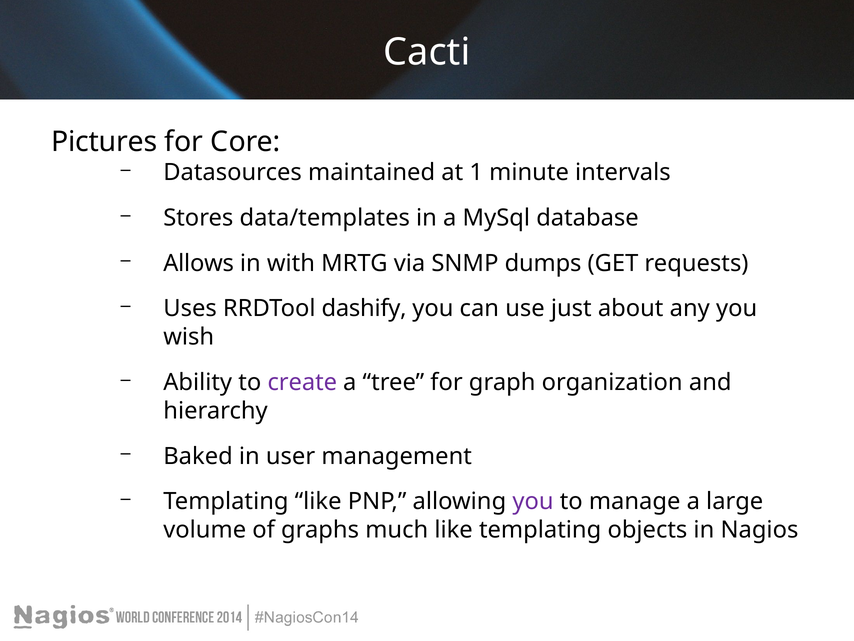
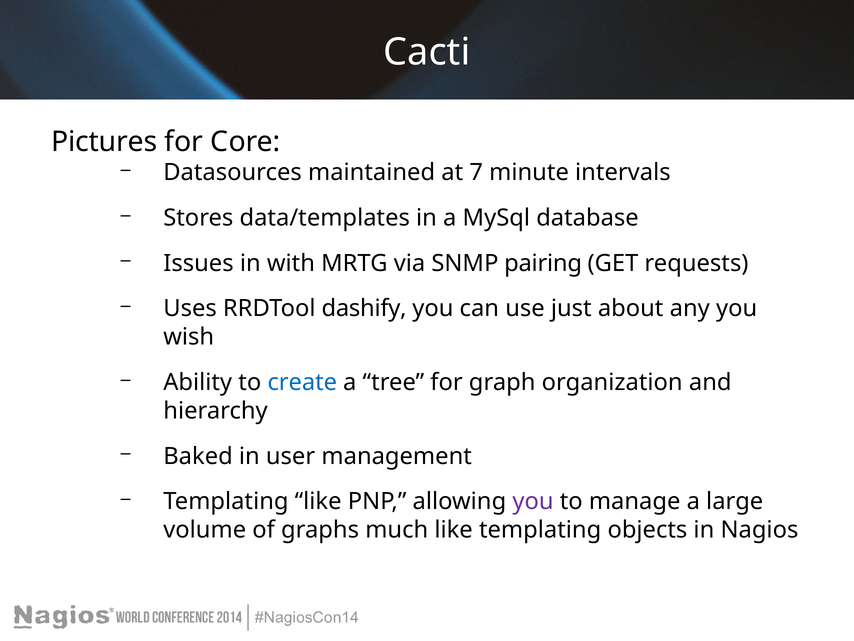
1: 1 -> 7
Allows: Allows -> Issues
dumps: dumps -> pairing
create colour: purple -> blue
